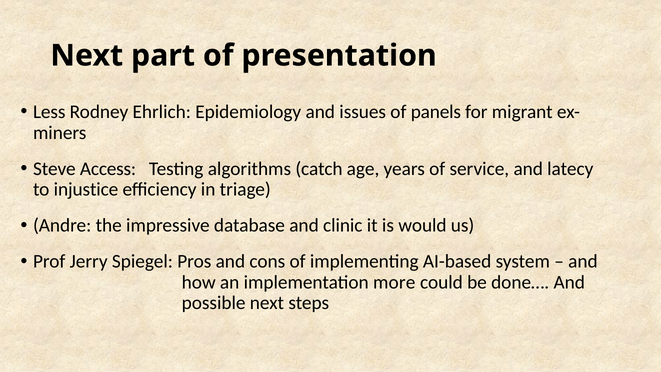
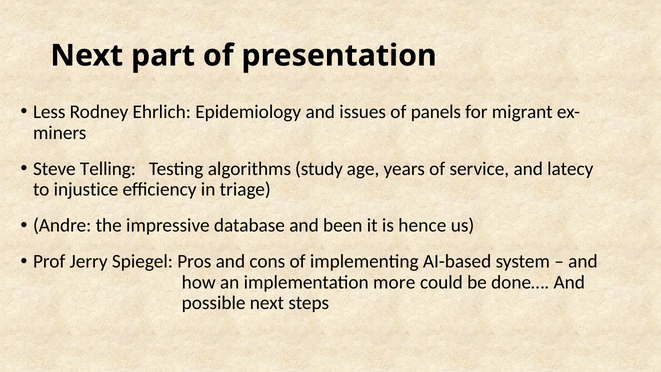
Access: Access -> Telling
catch: catch -> study
clinic: clinic -> been
would: would -> hence
